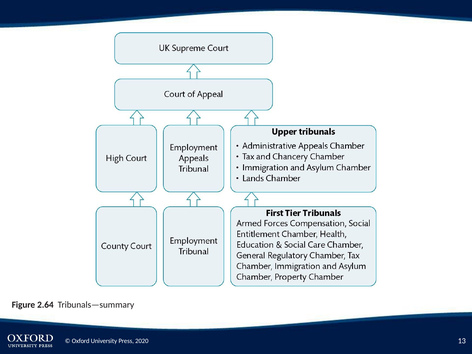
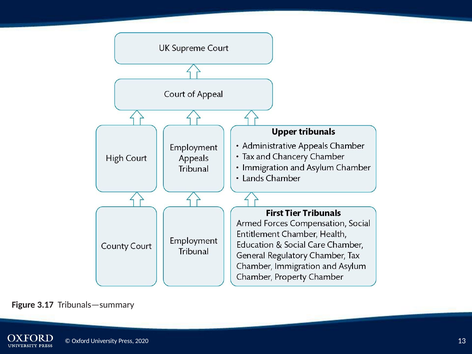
2.64: 2.64 -> 3.17
